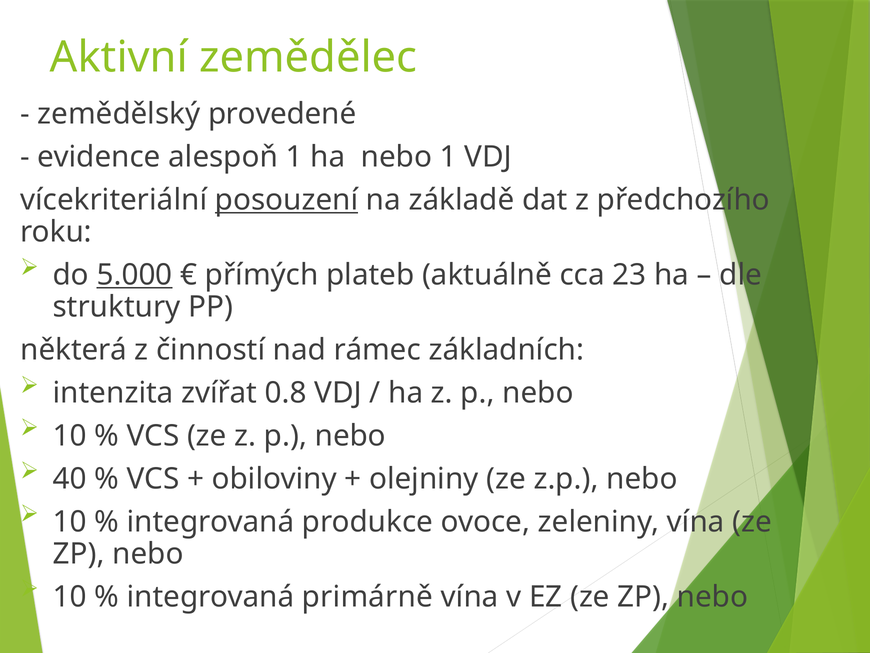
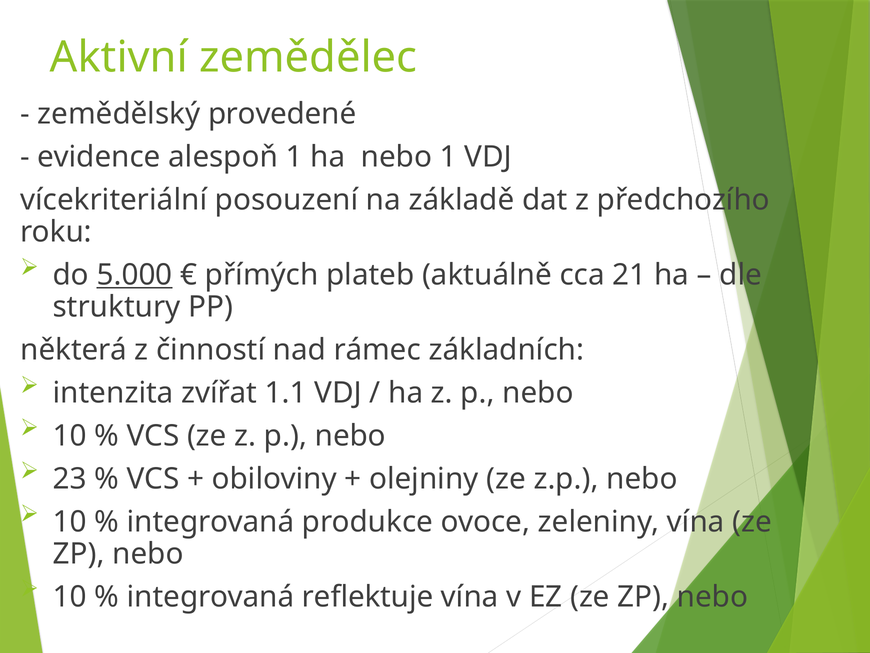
posouzení underline: present -> none
23: 23 -> 21
0.8: 0.8 -> 1.1
40: 40 -> 23
primárně: primárně -> reflektuje
